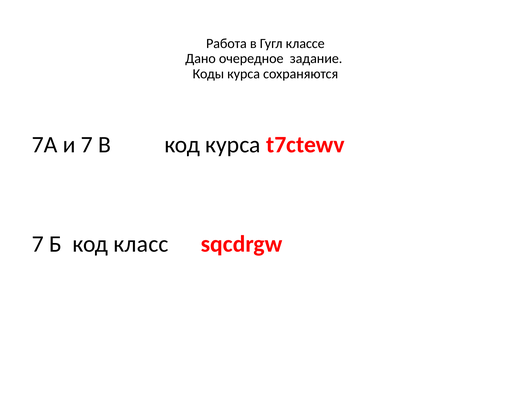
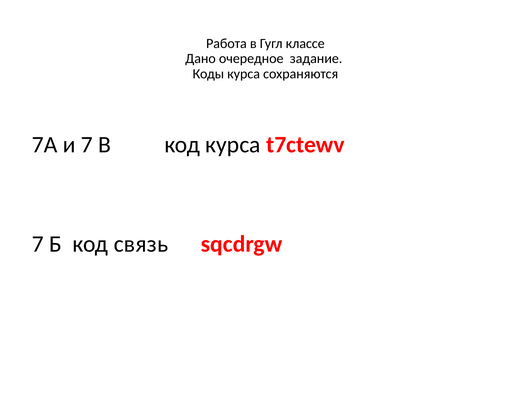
класс: класс -> связь
